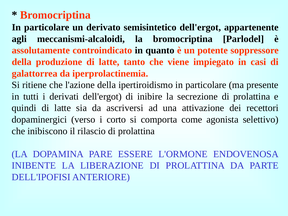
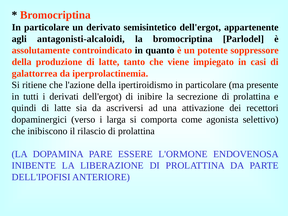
meccanismi-alcaloidi: meccanismi-alcaloidi -> antagonisti-alcaloidi
corto: corto -> larga
